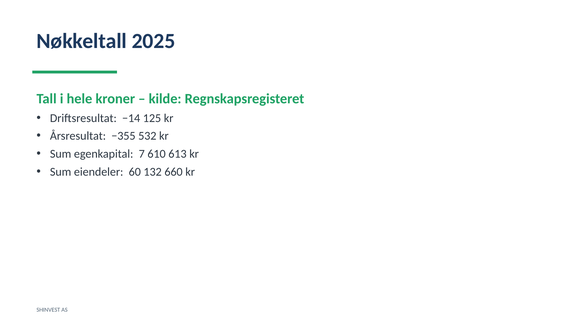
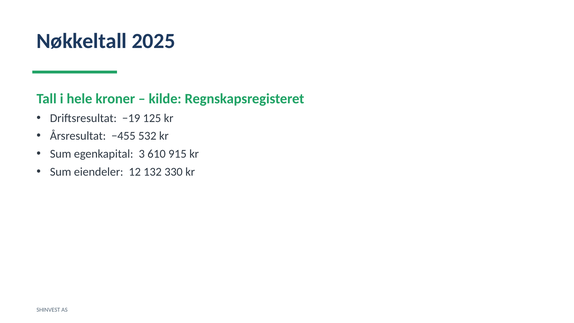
−14: −14 -> −19
−355: −355 -> −455
7: 7 -> 3
613: 613 -> 915
60: 60 -> 12
660: 660 -> 330
